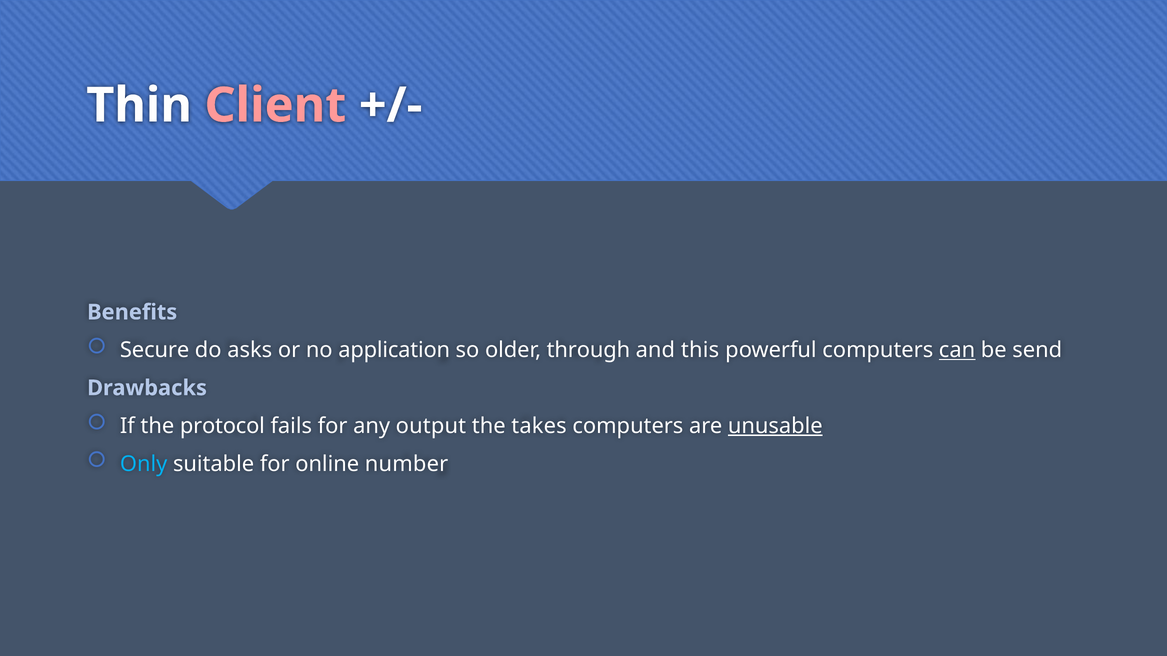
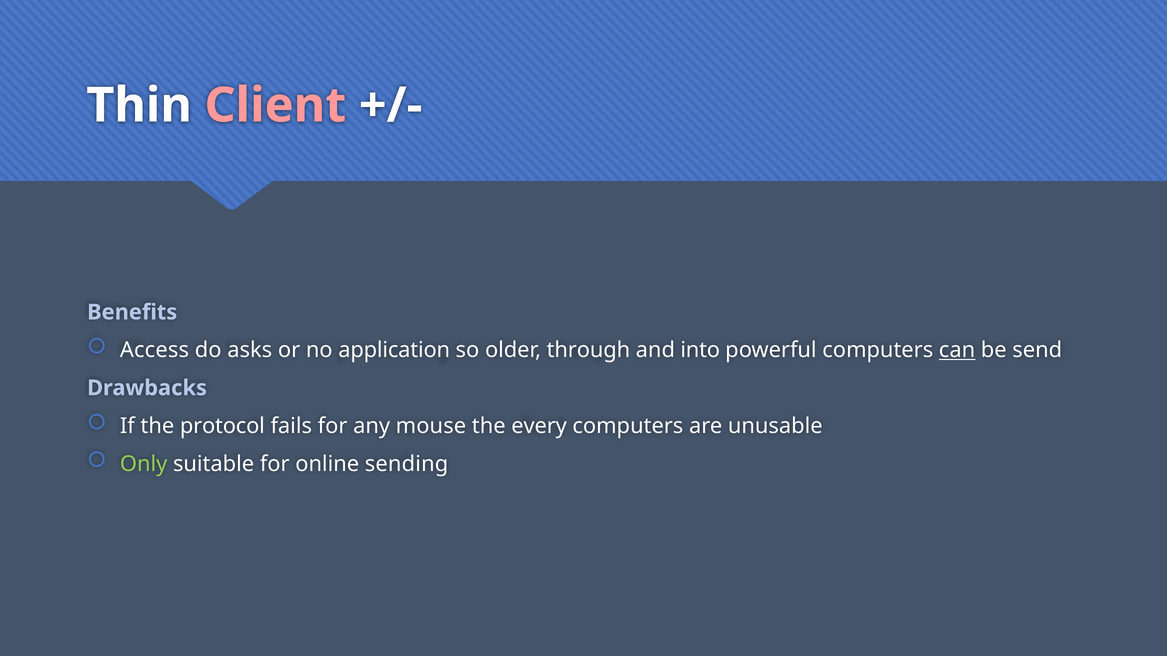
Secure: Secure -> Access
this: this -> into
output: output -> mouse
takes: takes -> every
unusable underline: present -> none
Only colour: light blue -> light green
number: number -> sending
